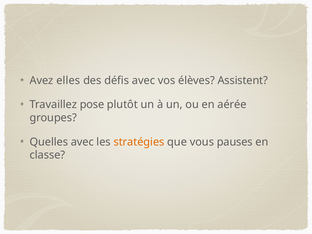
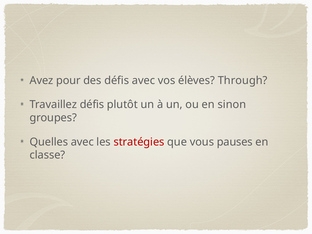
elles: elles -> pour
Assistent: Assistent -> Through
Travaillez pose: pose -> défis
aérée: aérée -> sinon
stratégies colour: orange -> red
